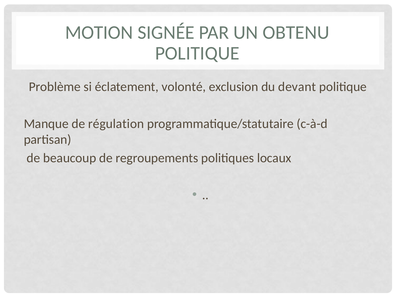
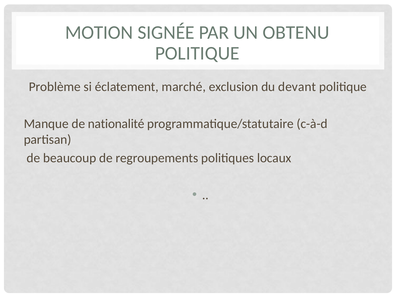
volonté: volonté -> marché
régulation: régulation -> nationalité
